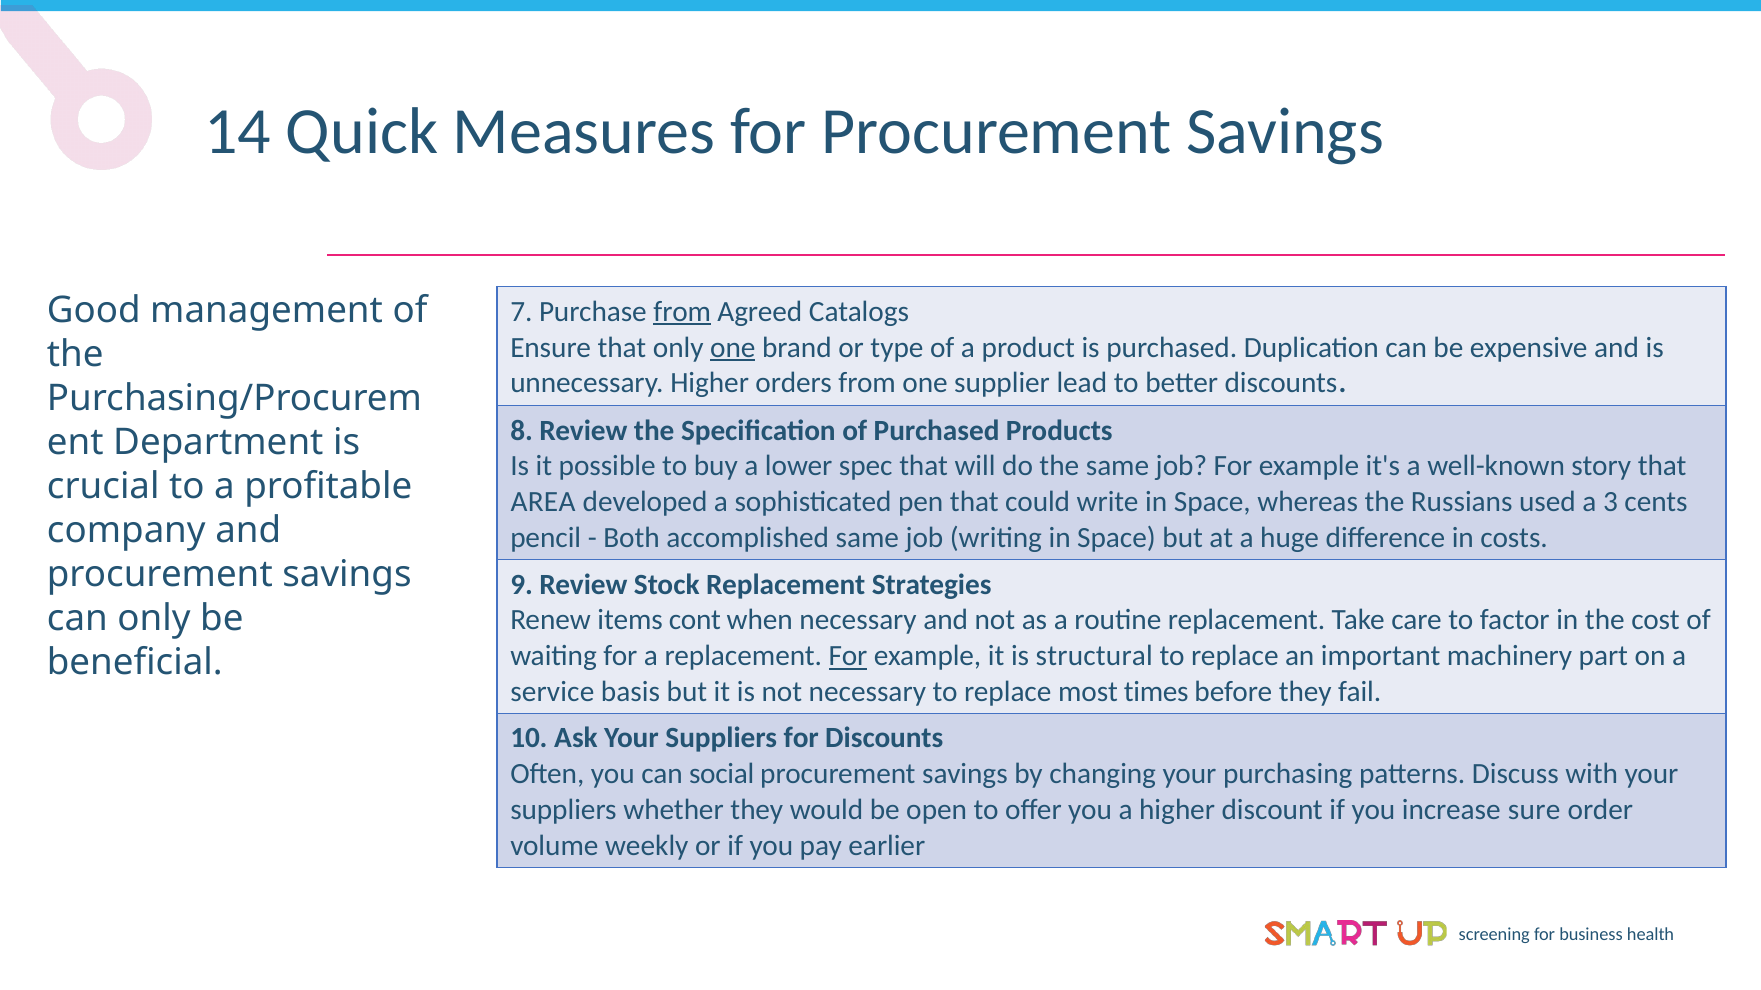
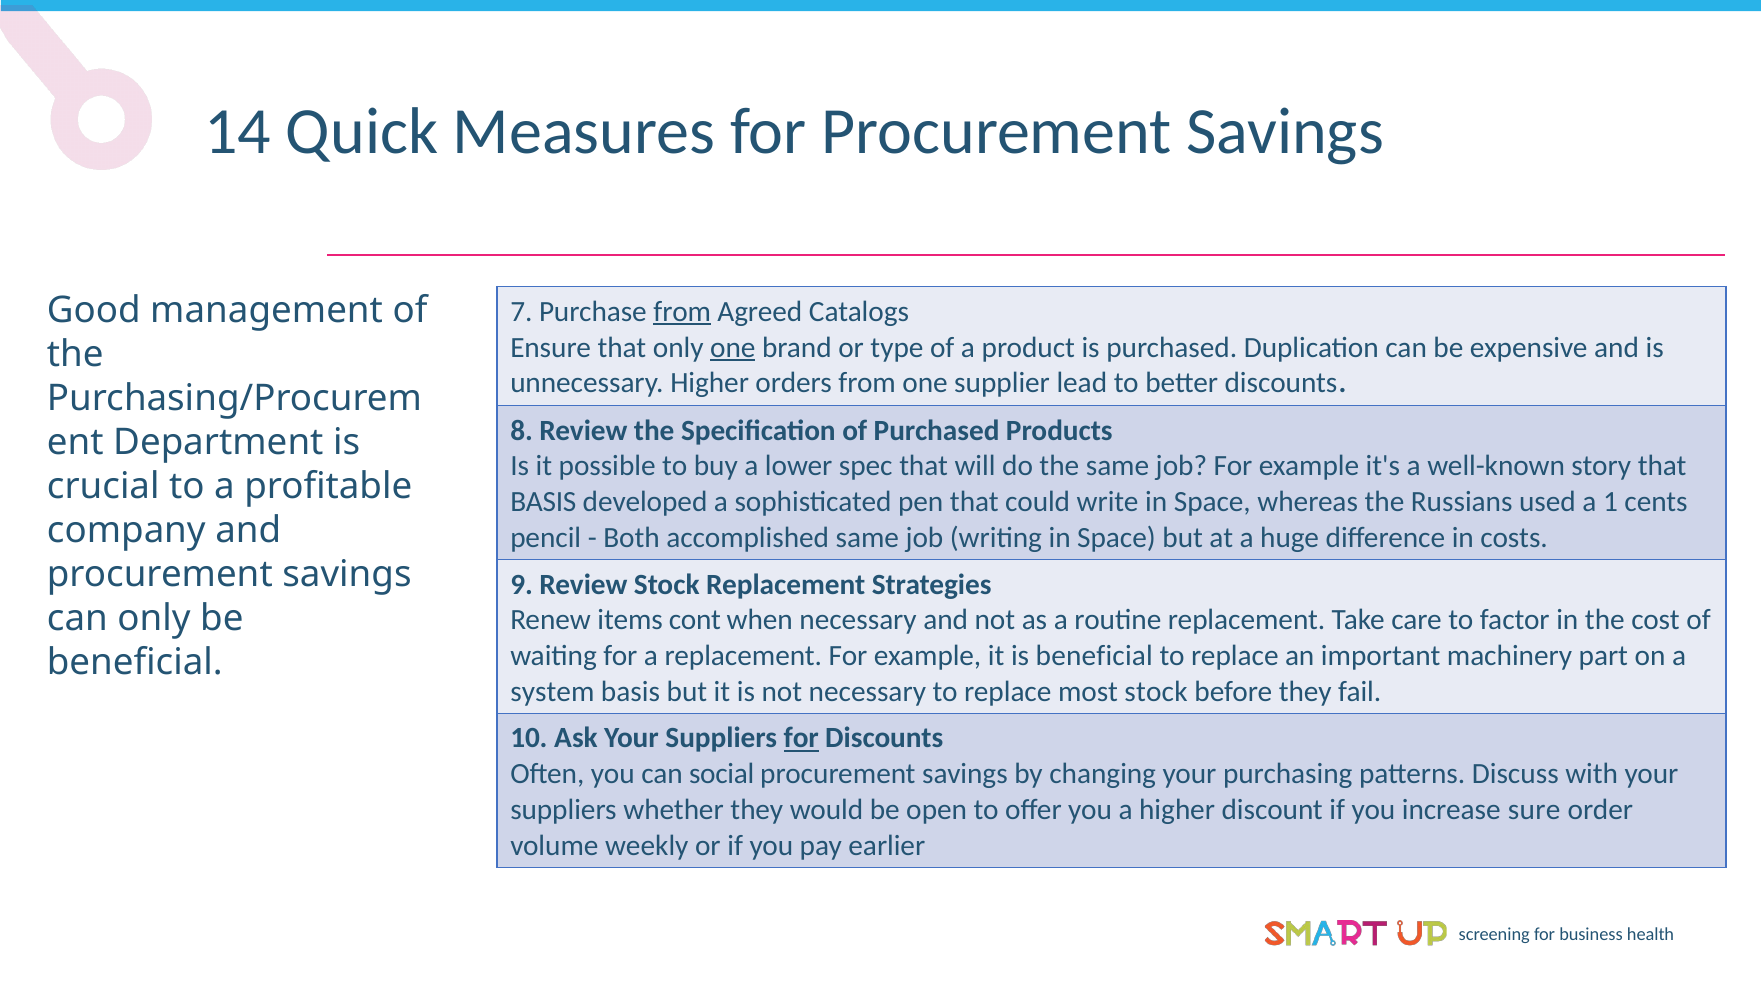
AREA at (543, 502): AREA -> BASIS
3: 3 -> 1
For at (848, 656) underline: present -> none
is structural: structural -> beneficial
service: service -> system
most times: times -> stock
for at (801, 739) underline: none -> present
